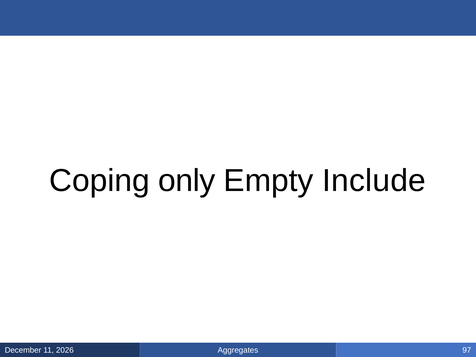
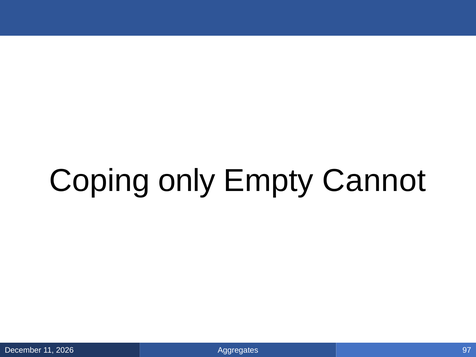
Include: Include -> Cannot
